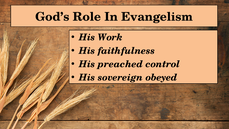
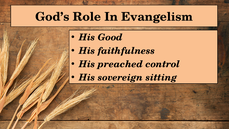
Work: Work -> Good
obeyed: obeyed -> sitting
